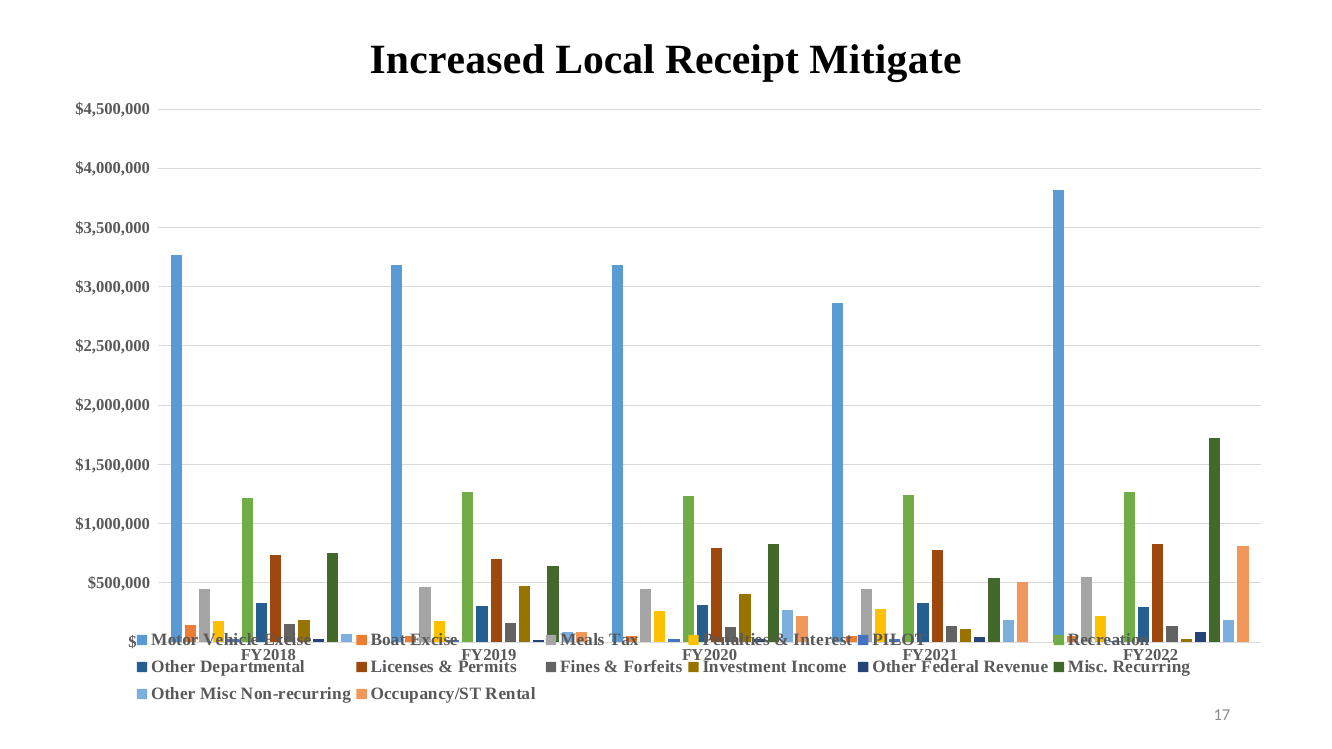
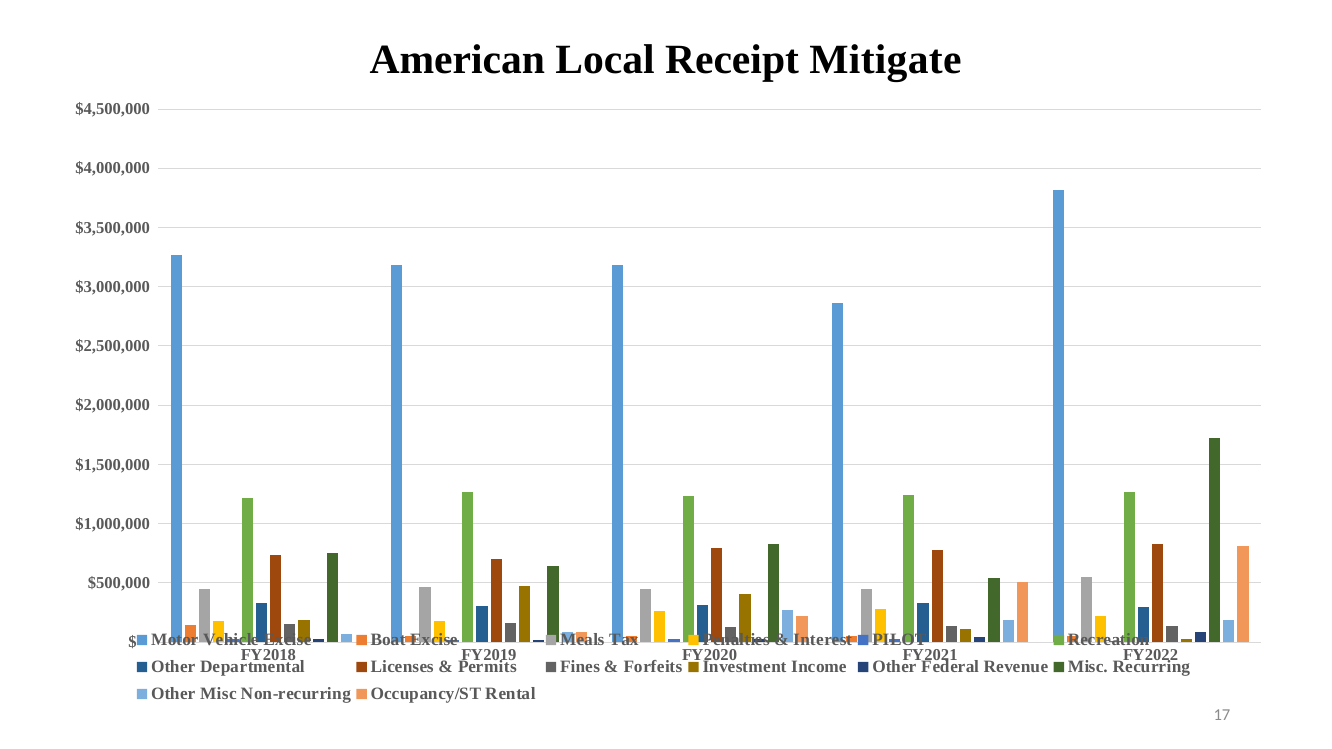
Increased: Increased -> American
